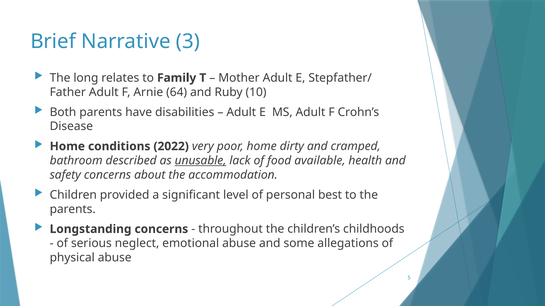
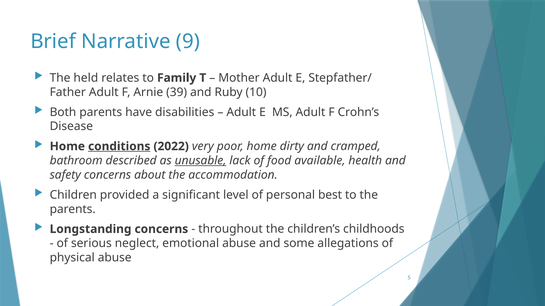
3: 3 -> 9
long: long -> held
64: 64 -> 39
conditions underline: none -> present
